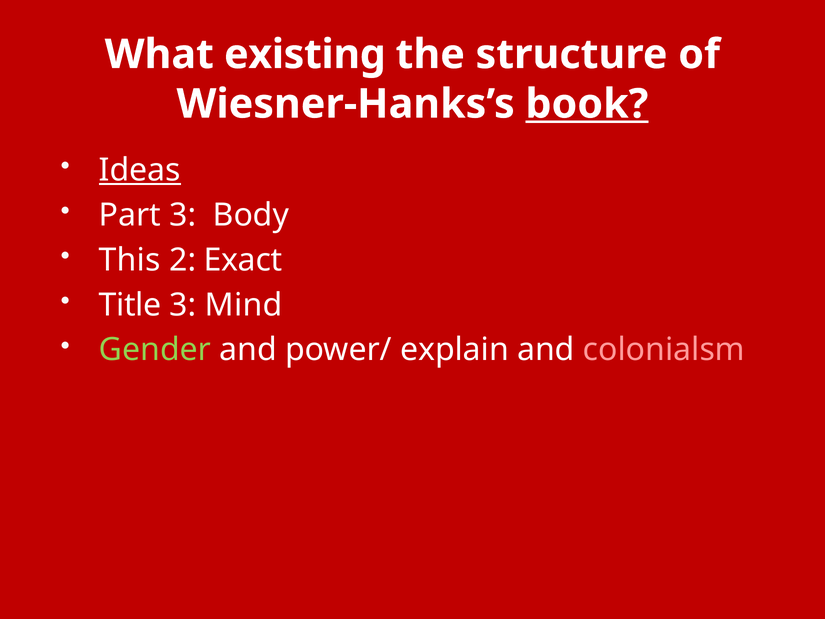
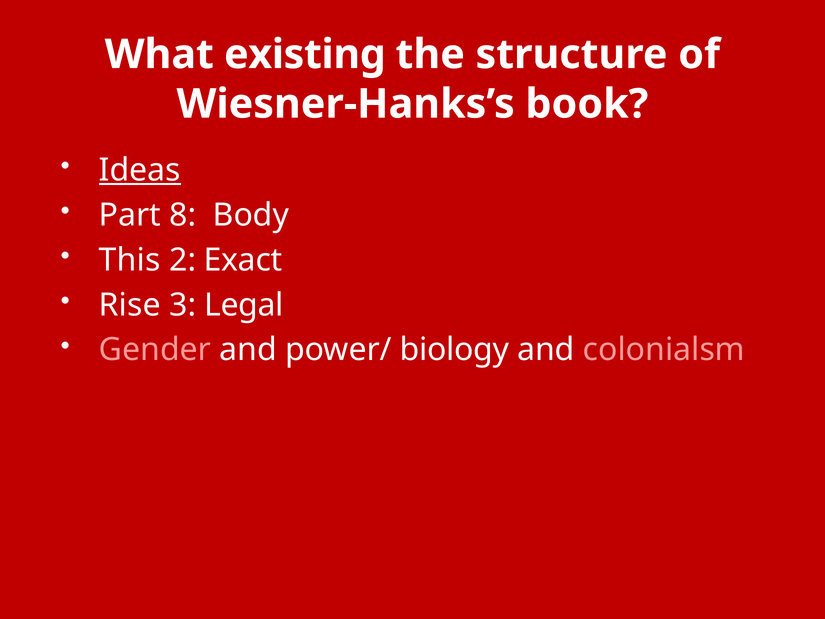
book underline: present -> none
Part 3: 3 -> 8
Title: Title -> Rise
Mind: Mind -> Legal
Gender colour: light green -> pink
explain: explain -> biology
